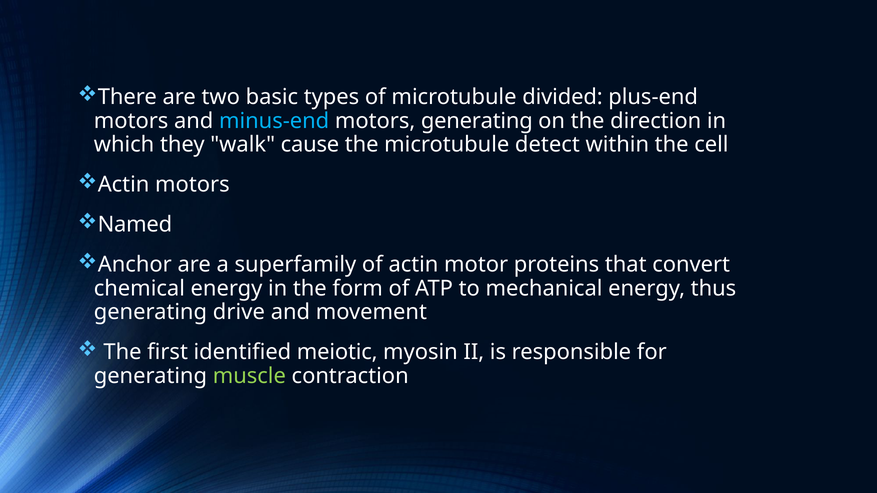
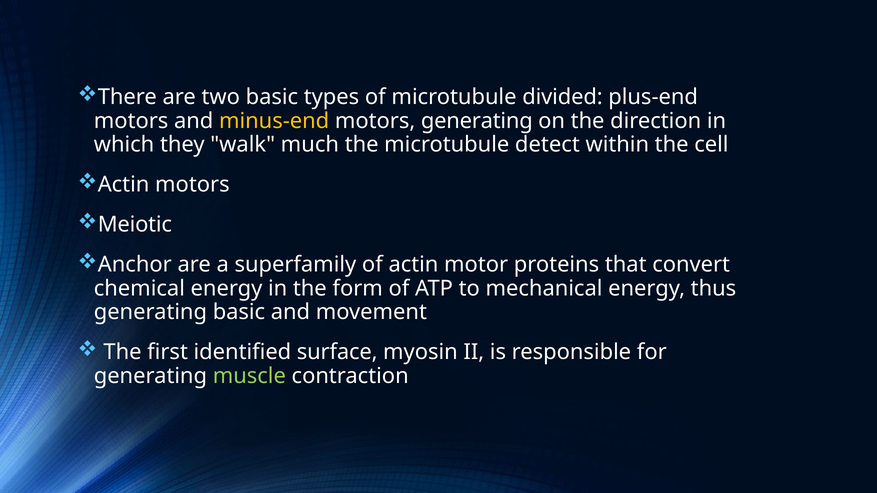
minus-end colour: light blue -> yellow
cause: cause -> much
Named: Named -> Meiotic
generating drive: drive -> basic
meiotic: meiotic -> surface
